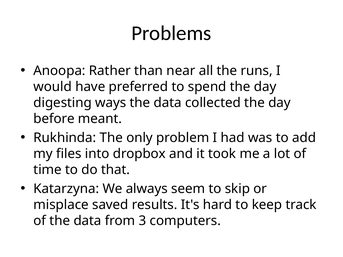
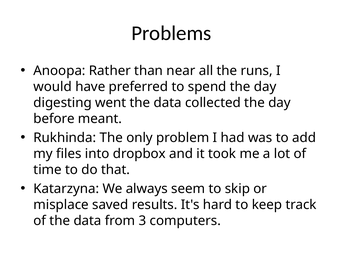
ways: ways -> went
